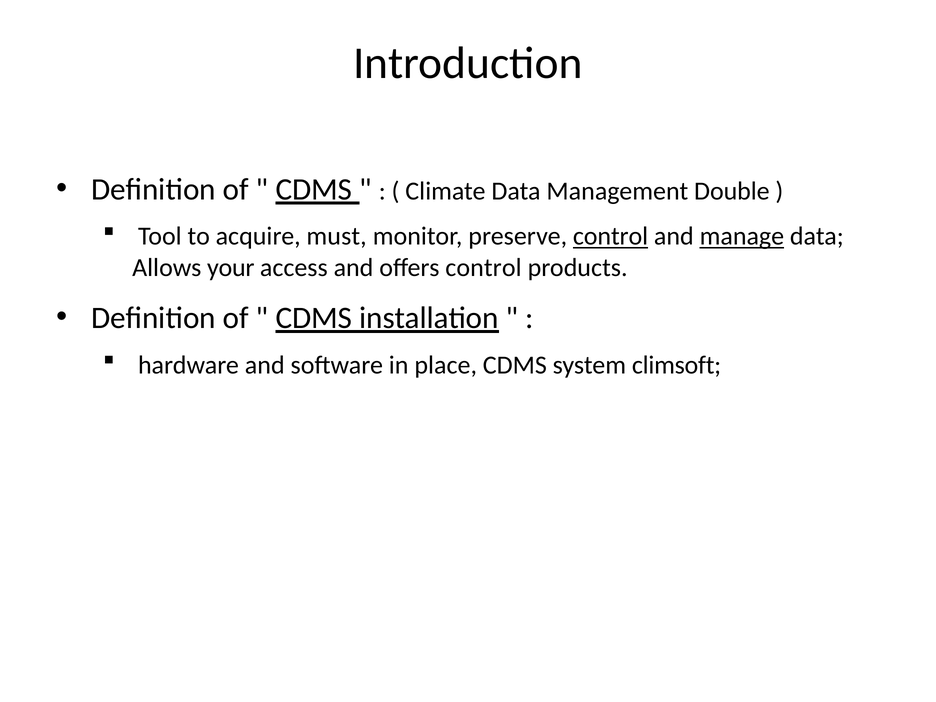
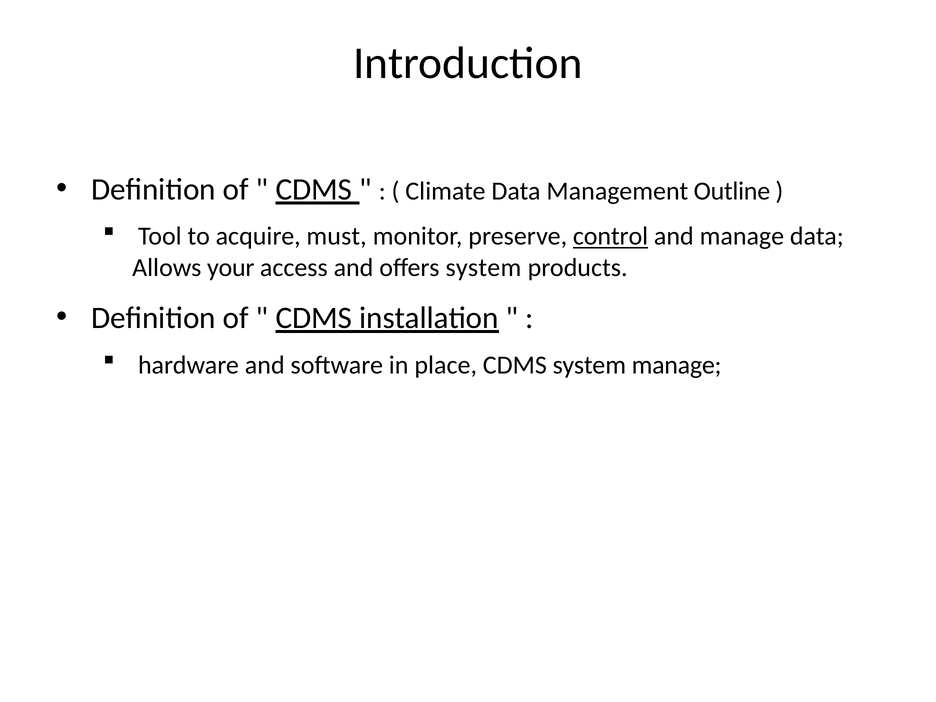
Double: Double -> Outline
manage at (742, 236) underline: present -> none
offers control: control -> system
system climsoft: climsoft -> manage
